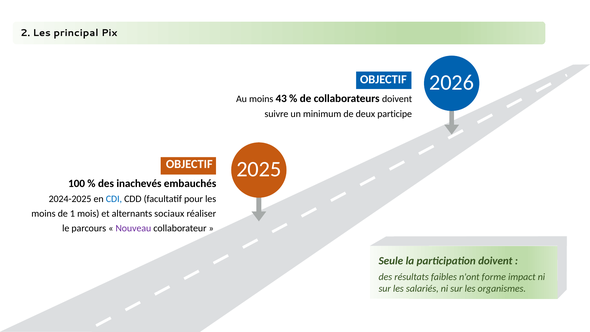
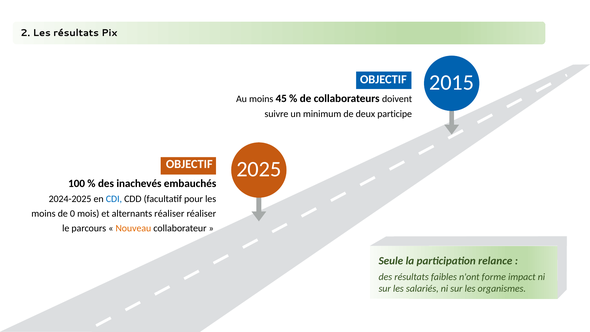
Les principal: principal -> résultats
2026: 2026 -> 2015
43: 43 -> 45
1: 1 -> 0
alternants sociaux: sociaux -> réaliser
Nouveau colour: purple -> orange
participation doivent: doivent -> relance
